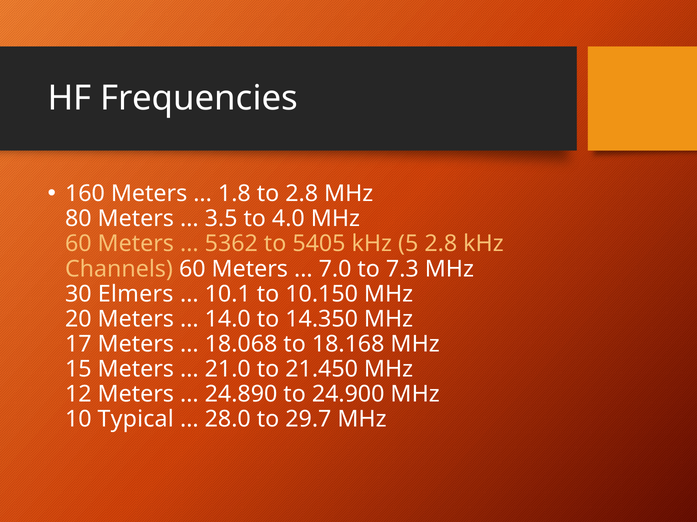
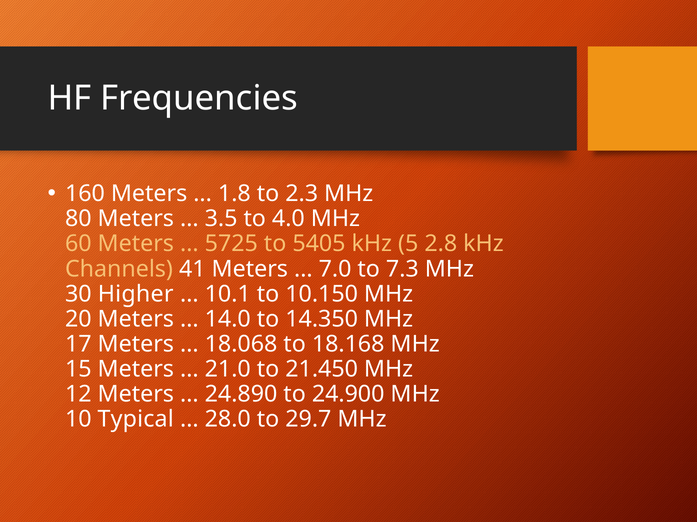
to 2.8: 2.8 -> 2.3
5362: 5362 -> 5725
Channels 60: 60 -> 41
Elmers: Elmers -> Higher
